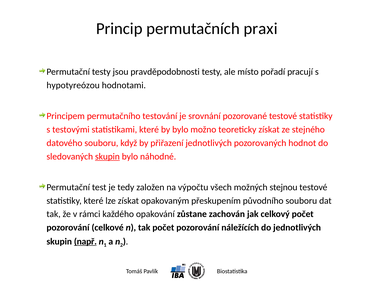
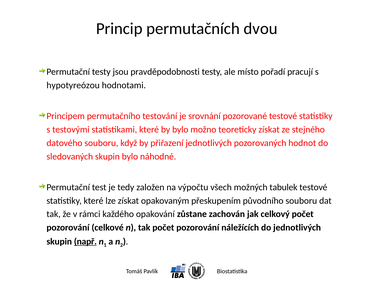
praxi: praxi -> dvou
skupin at (107, 156) underline: present -> none
stejnou: stejnou -> tabulek
